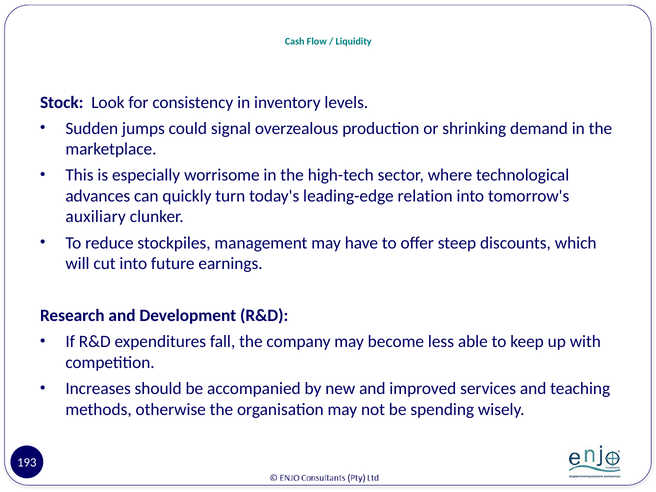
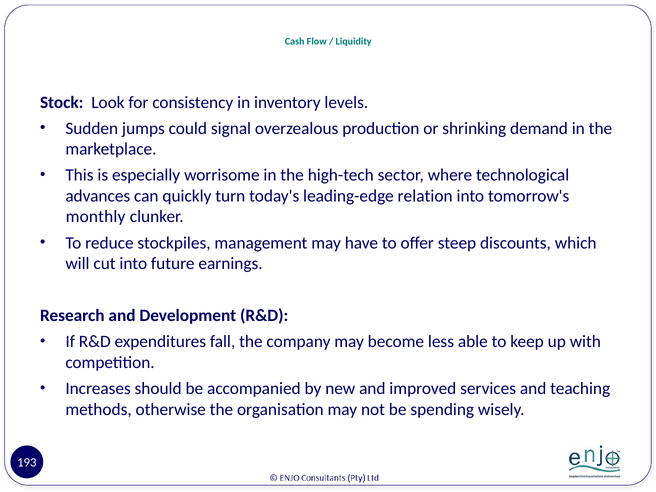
auxiliary: auxiliary -> monthly
